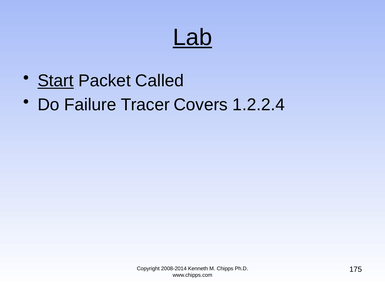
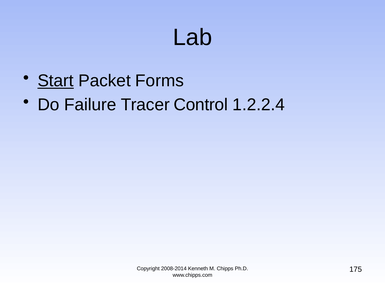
Lab underline: present -> none
Called: Called -> Forms
Covers: Covers -> Control
